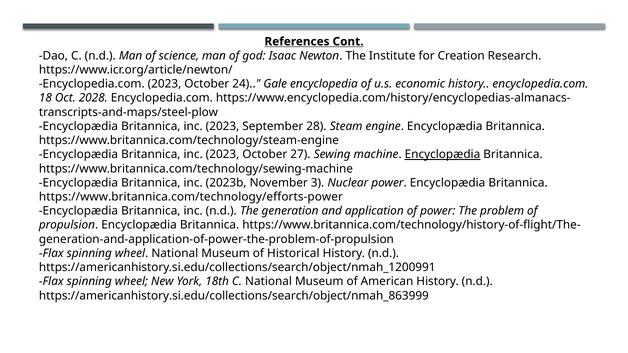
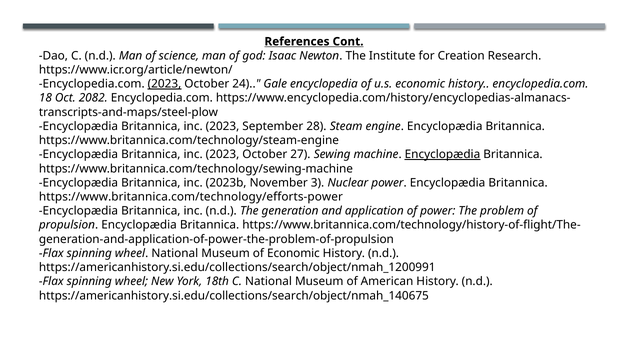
2023 at (165, 84) underline: none -> present
2028: 2028 -> 2082
of Historical: Historical -> Economic
https://americanhistory.si.edu/collections/search/object/nmah_863999: https://americanhistory.si.edu/collections/search/object/nmah_863999 -> https://americanhistory.si.edu/collections/search/object/nmah_140675
